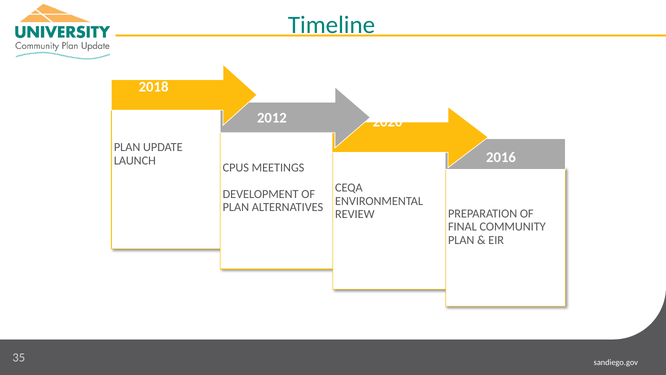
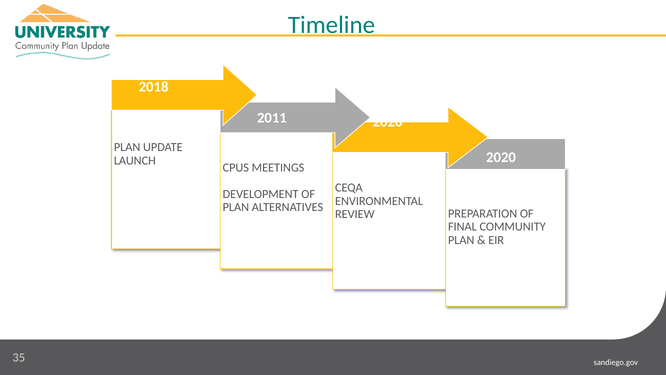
2012: 2012 -> 2011
2016 at (501, 157): 2016 -> 2020
